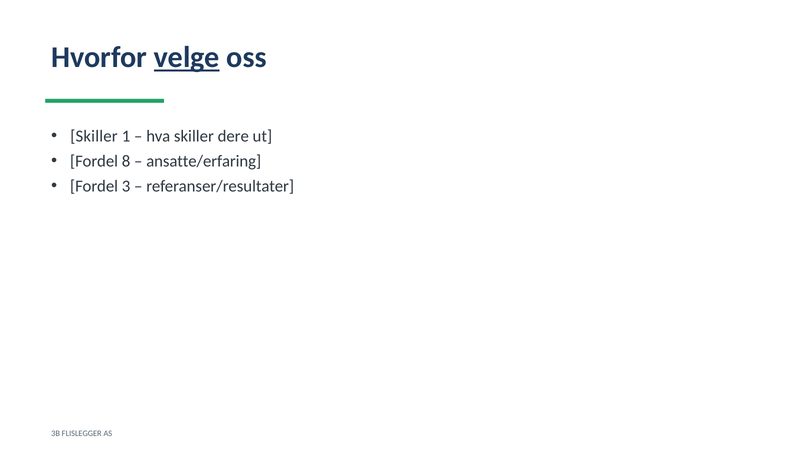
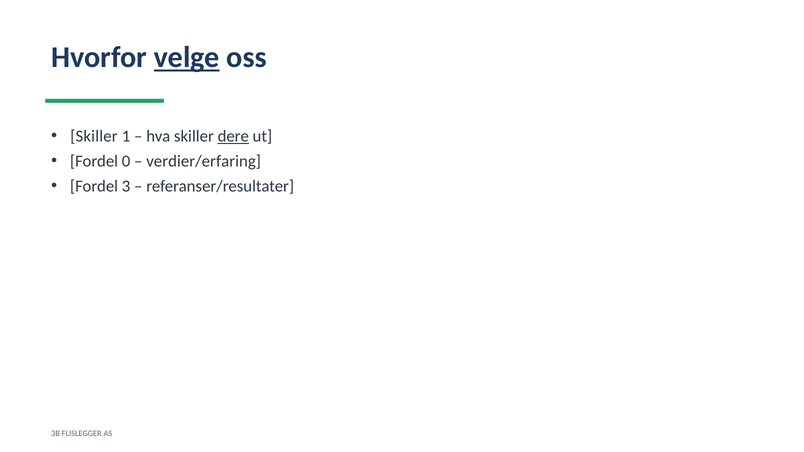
dere underline: none -> present
8: 8 -> 0
ansatte/erfaring: ansatte/erfaring -> verdier/erfaring
